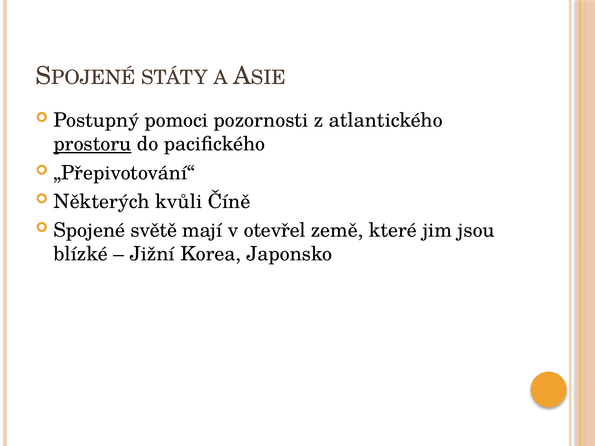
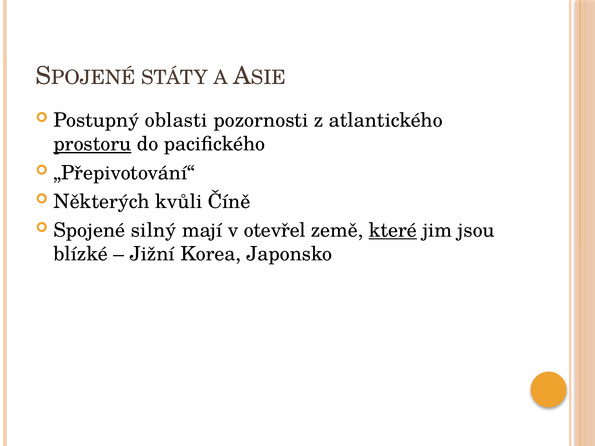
pomoci: pomoci -> oblasti
světě: světě -> silný
které underline: none -> present
